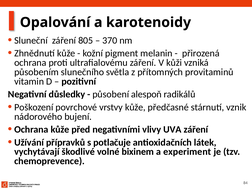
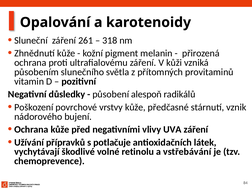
805: 805 -> 261
370: 370 -> 318
bixinem: bixinem -> retinolu
experiment: experiment -> vstřebávání
